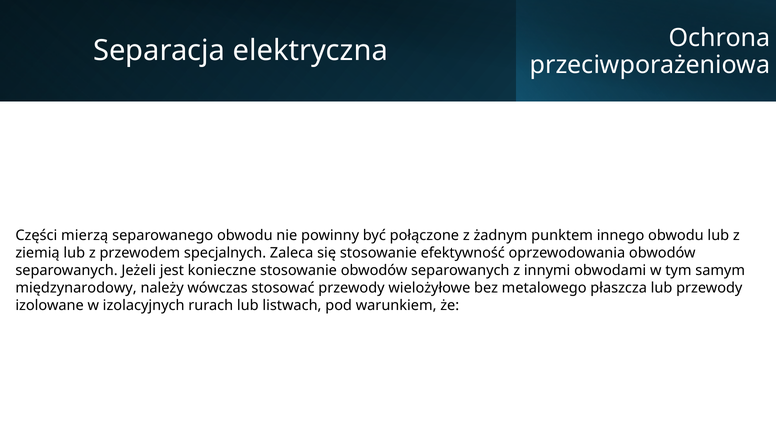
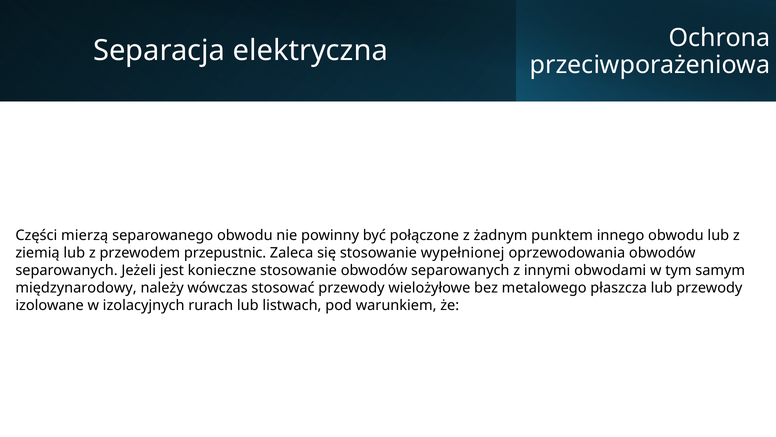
specjalnych: specjalnych -> przepustnic
efektywność: efektywność -> wypełnionej
